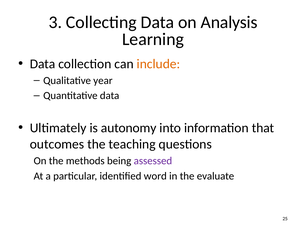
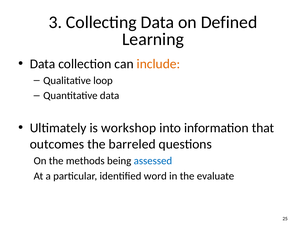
Analysis: Analysis -> Defined
year: year -> loop
autonomy: autonomy -> workshop
teaching: teaching -> barreled
assessed colour: purple -> blue
